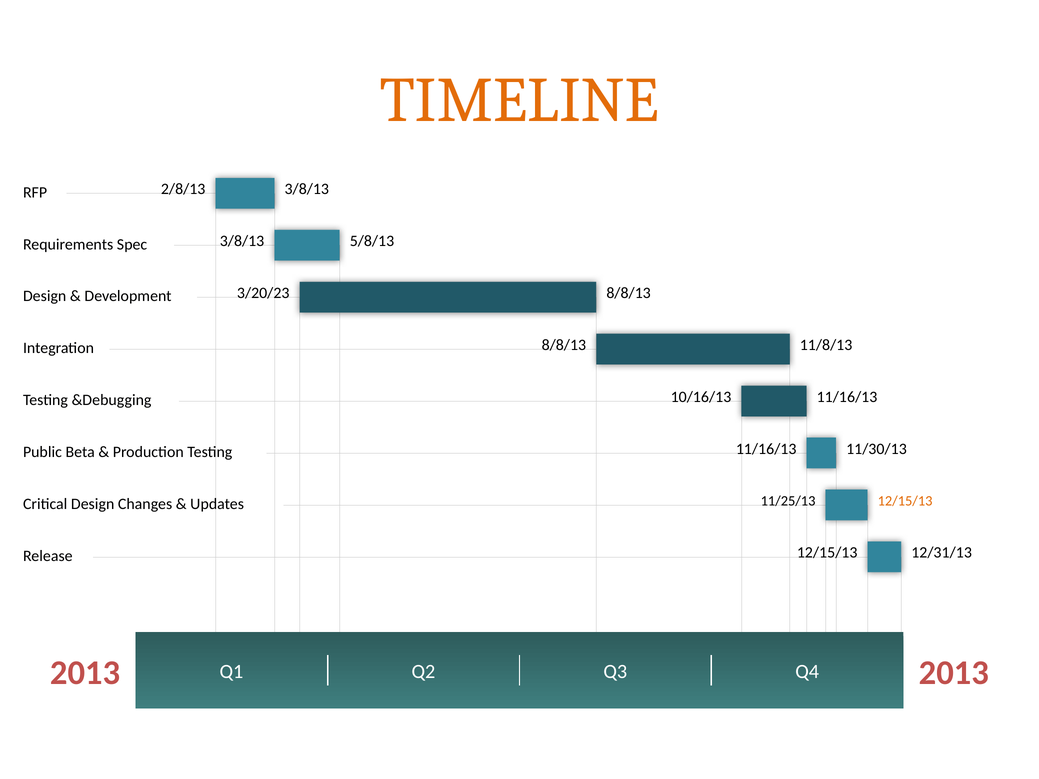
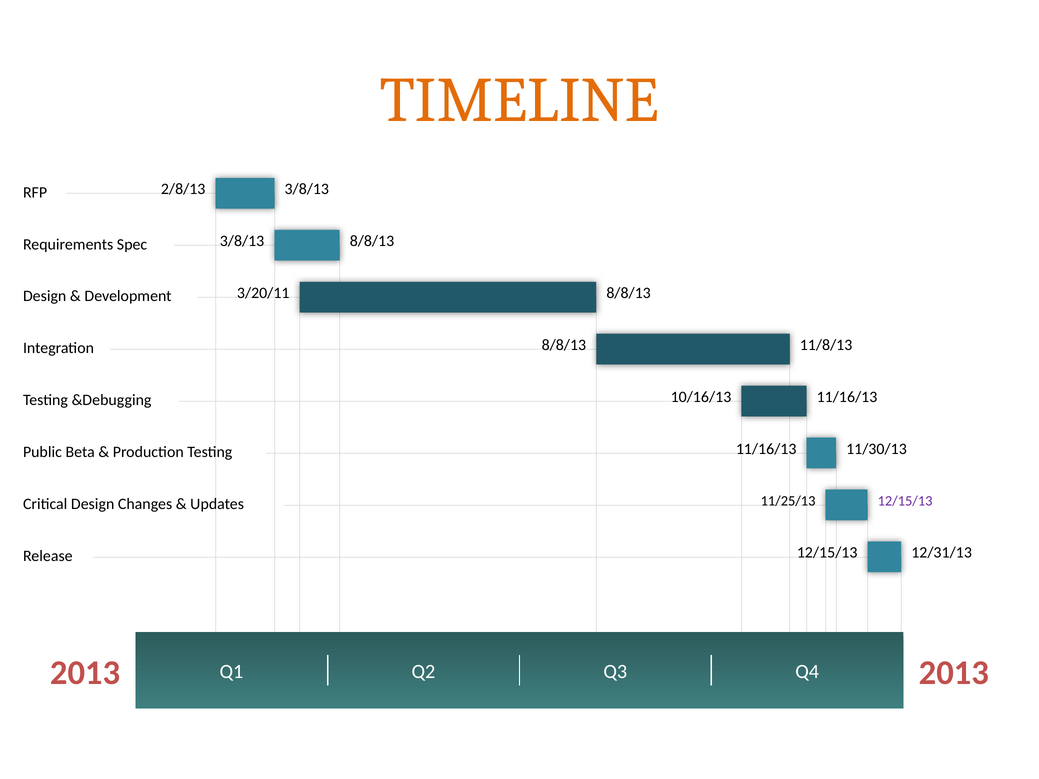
3/8/13 5/8/13: 5/8/13 -> 8/8/13
3/20/23: 3/20/23 -> 3/20/11
12/15/13 at (905, 501) colour: orange -> purple
